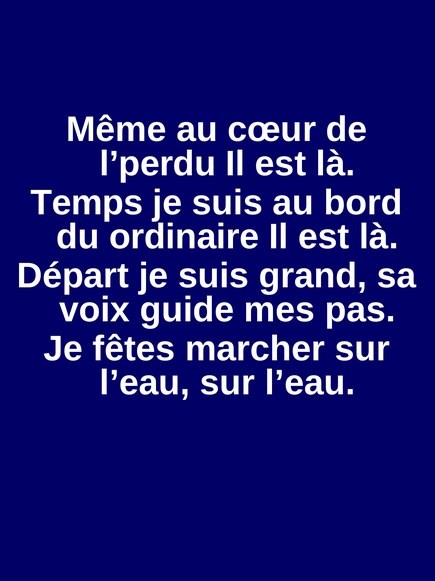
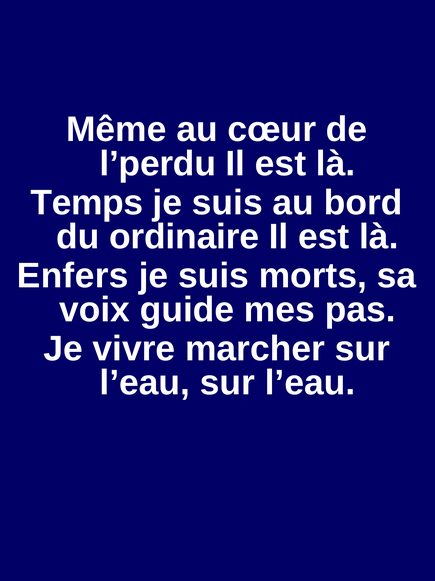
Départ: Départ -> Enfers
grand: grand -> morts
fêtes: fêtes -> vivre
